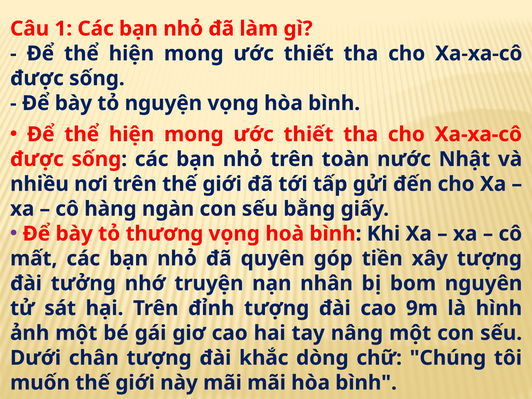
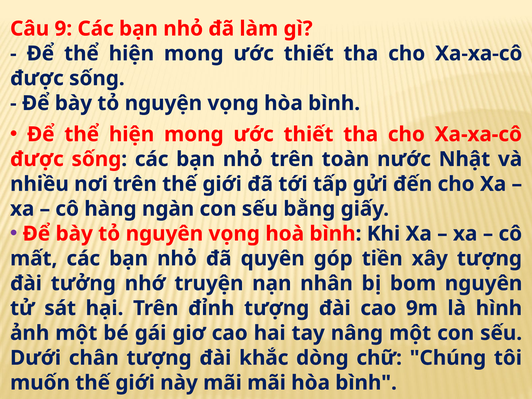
1: 1 -> 9
tỏ thương: thương -> nguyên
